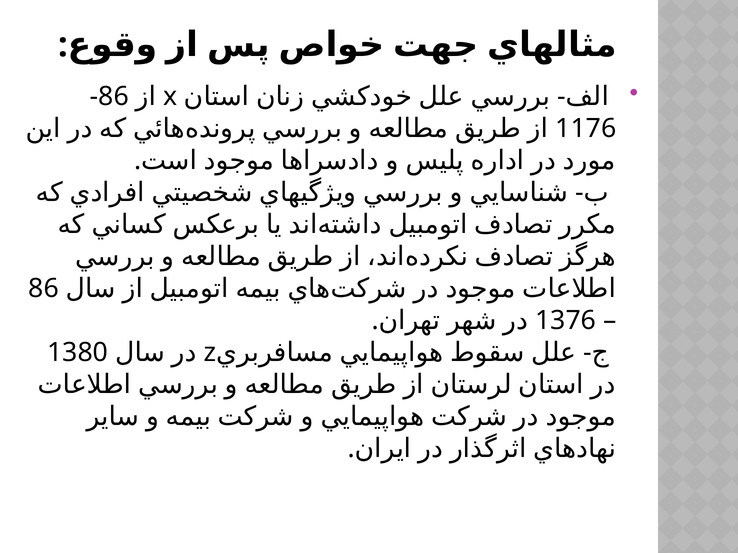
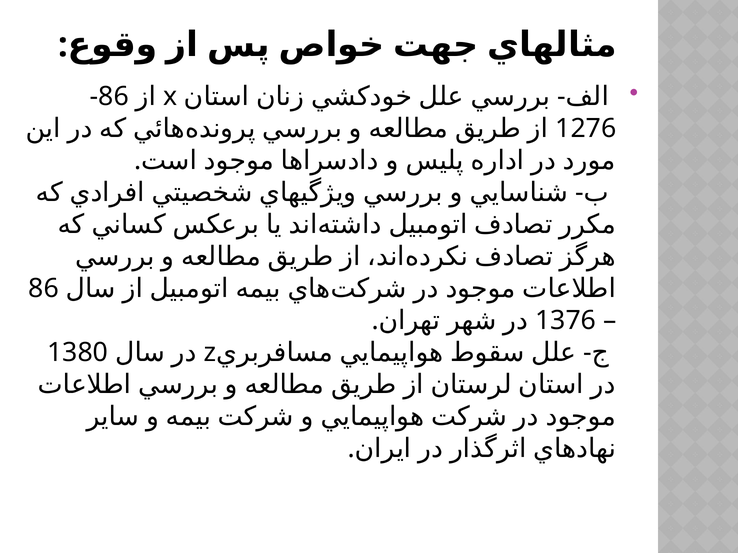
1176: 1176 -> 1276
